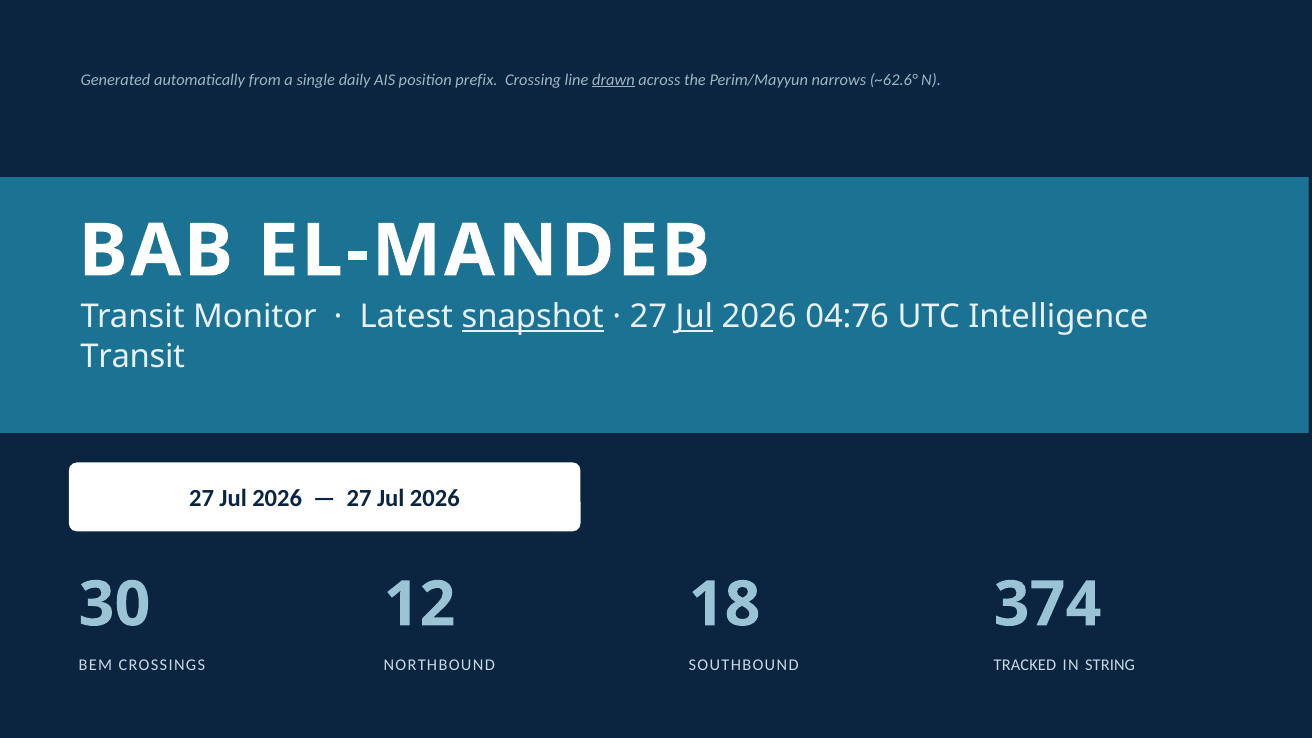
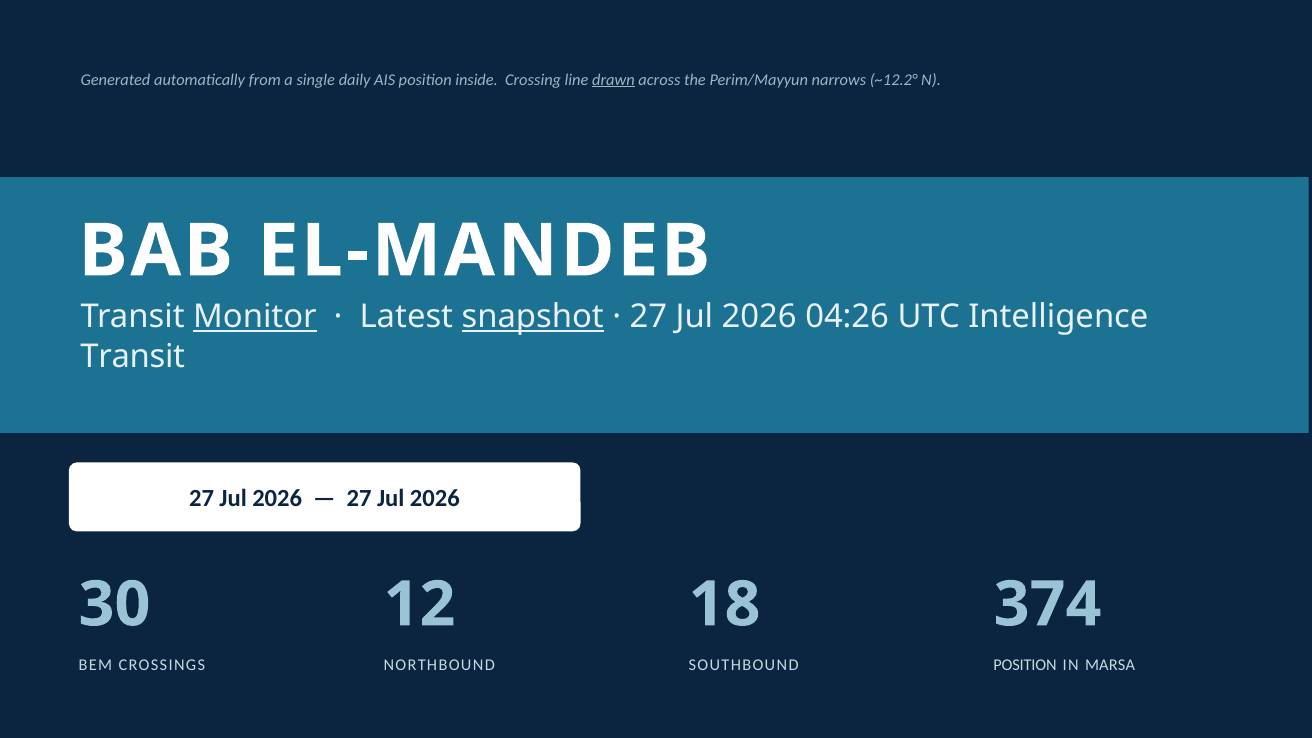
prefix: prefix -> inside
~62.6°: ~62.6° -> ~12.2°
Monitor underline: none -> present
Jul at (694, 317) underline: present -> none
04:76: 04:76 -> 04:26
TRACKED at (1025, 665): TRACKED -> POSITION
STRING: STRING -> MARSA
